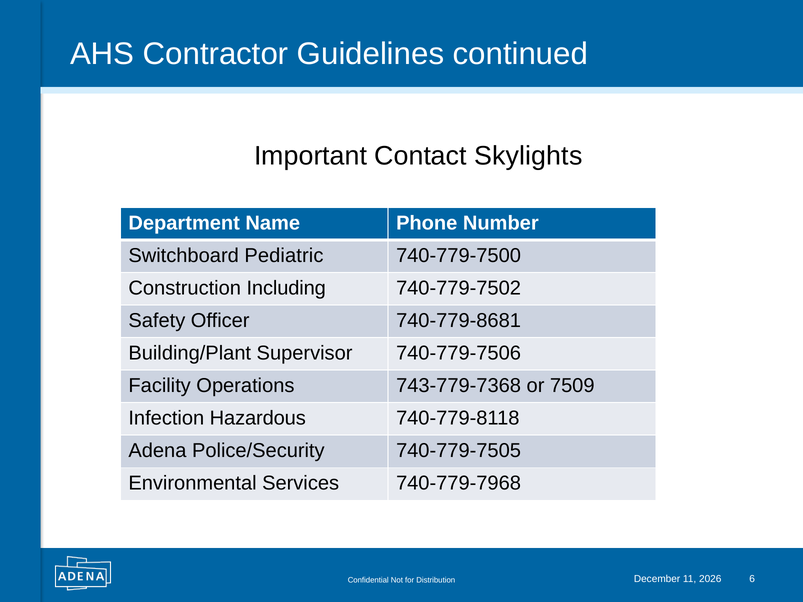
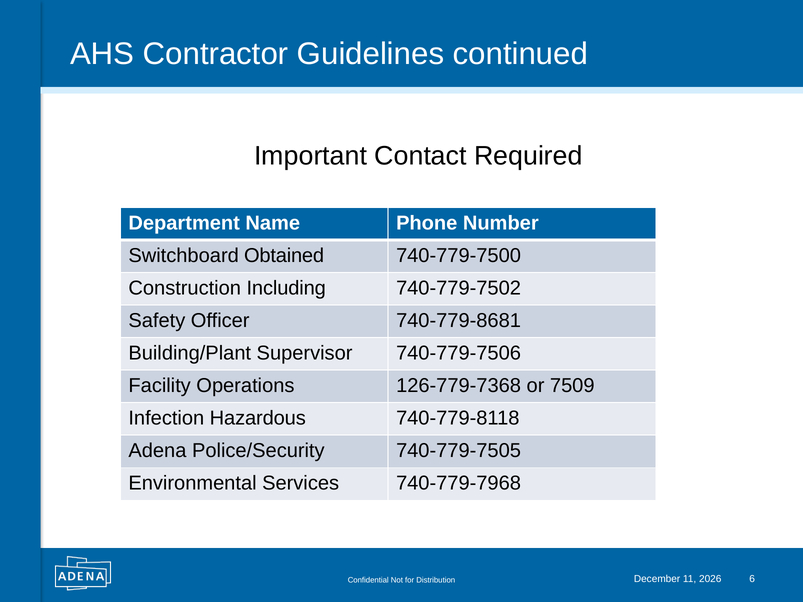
Skylights: Skylights -> Required
Pediatric: Pediatric -> Obtained
743-779-7368: 743-779-7368 -> 126-779-7368
